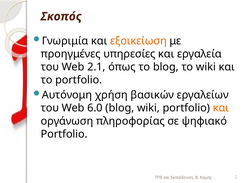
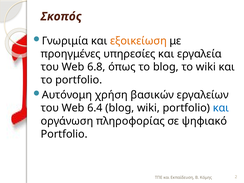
2.1: 2.1 -> 6.8
6.0: 6.0 -> 6.4
και at (221, 108) colour: orange -> blue
